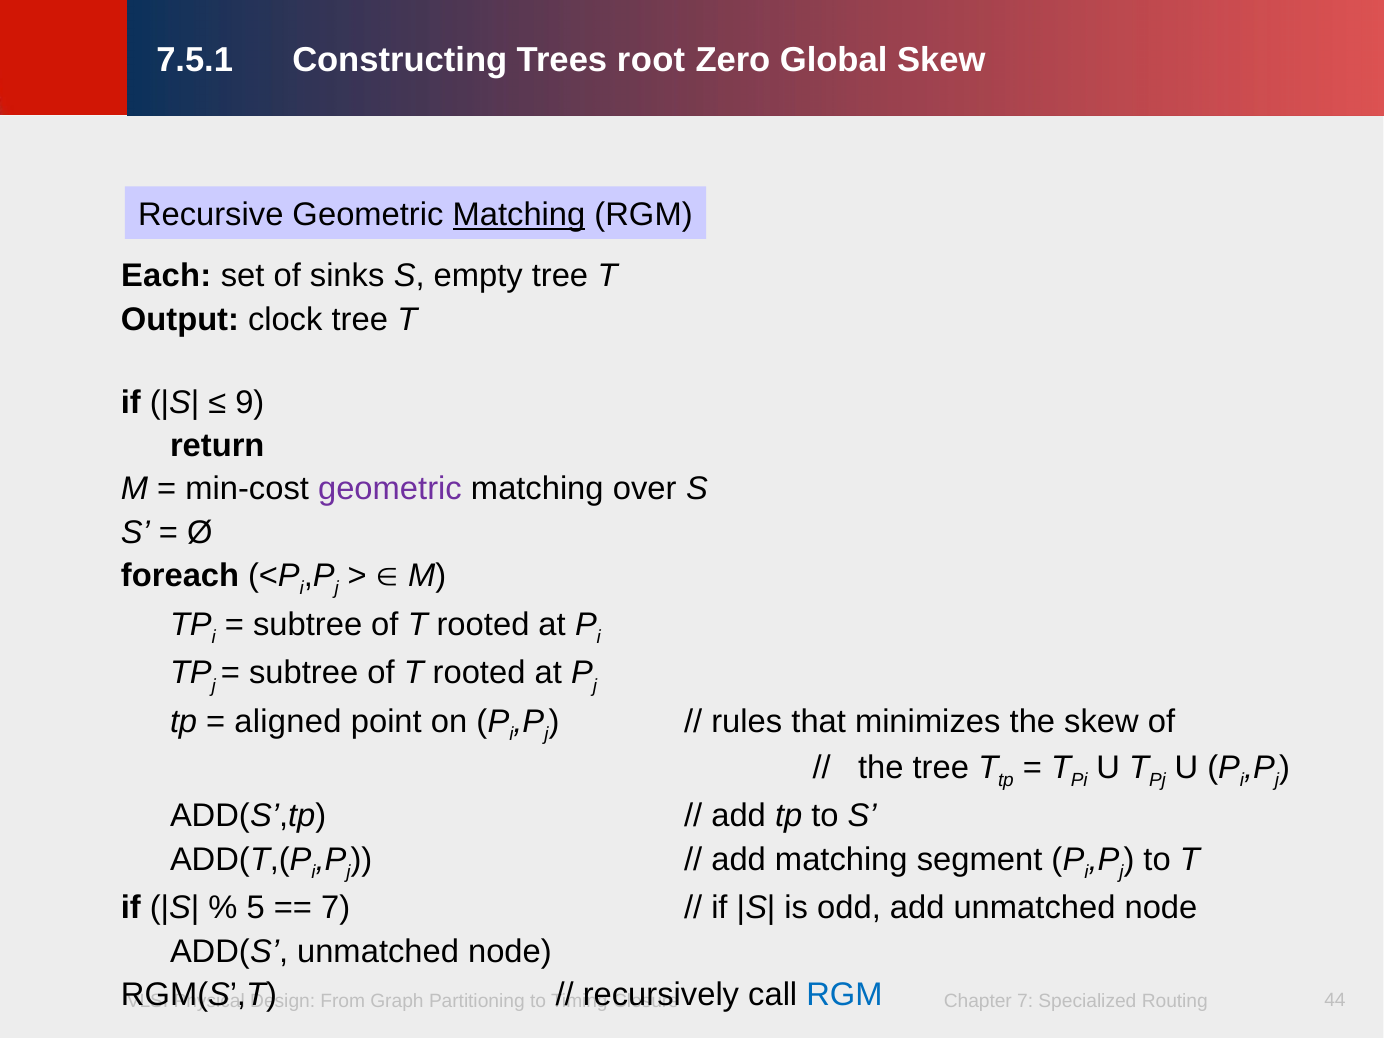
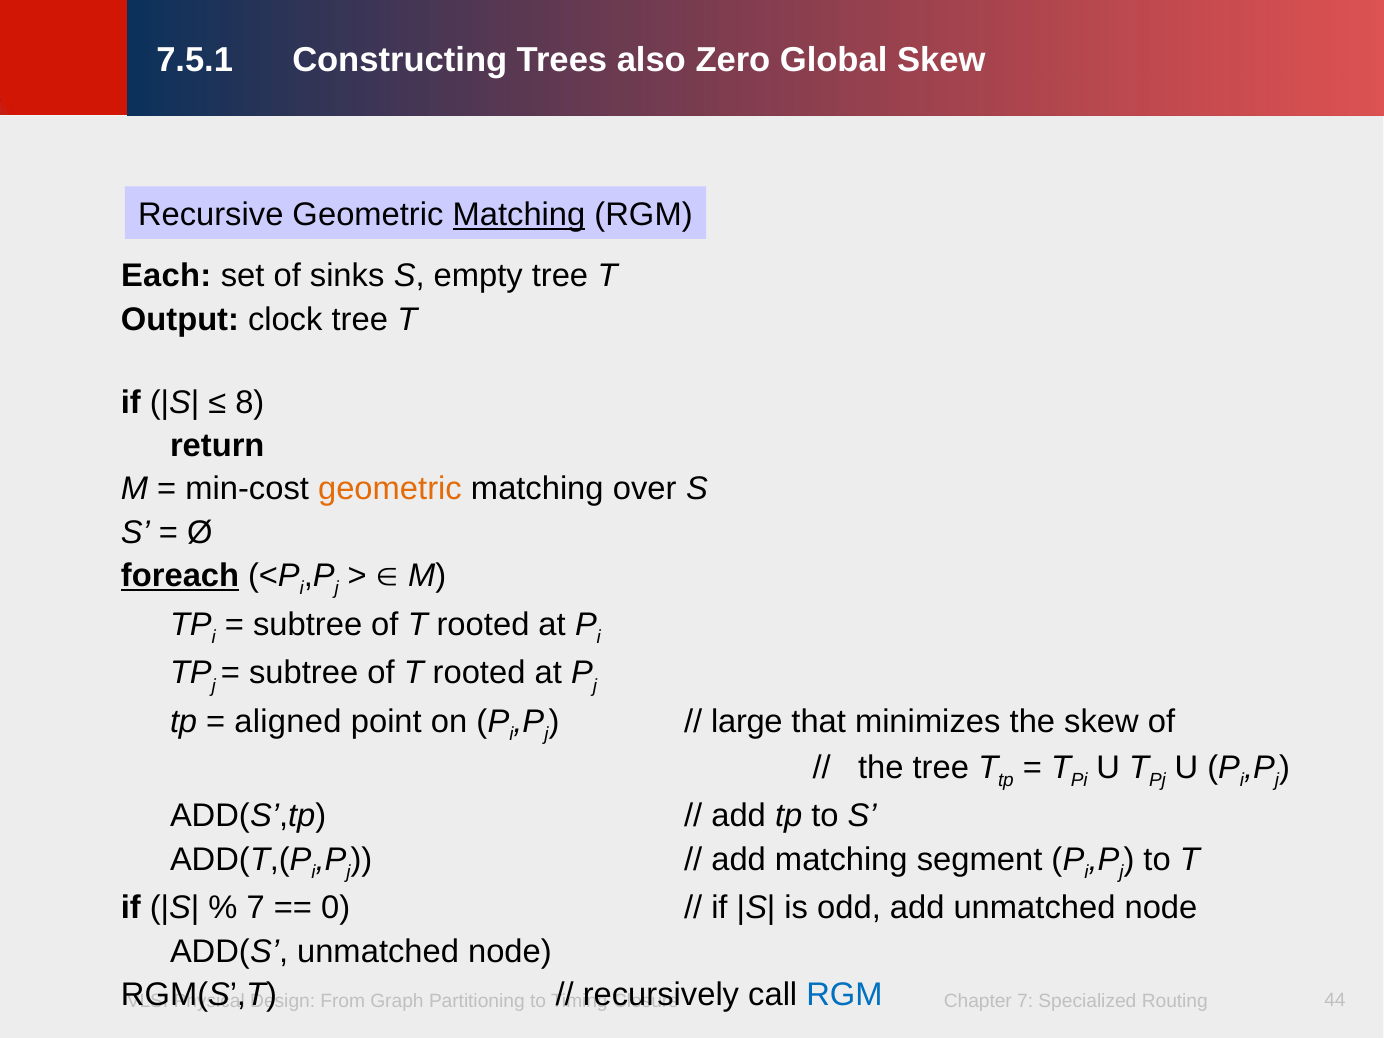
root: root -> also
9: 9 -> 8
geometric at (390, 489) colour: purple -> orange
foreach underline: none -> present
rules: rules -> large
5 at (256, 908): 5 -> 7
7 at (336, 908): 7 -> 0
